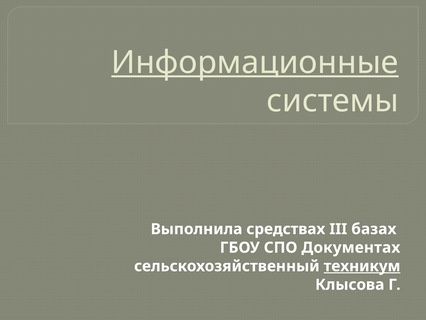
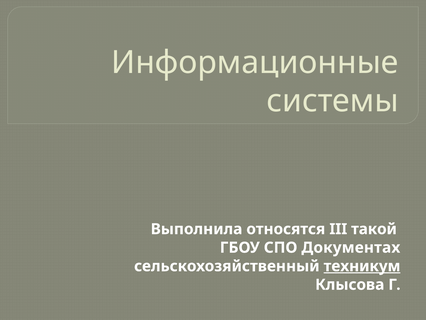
Информационные underline: present -> none
средствах: средствах -> относятся
базах: базах -> такой
